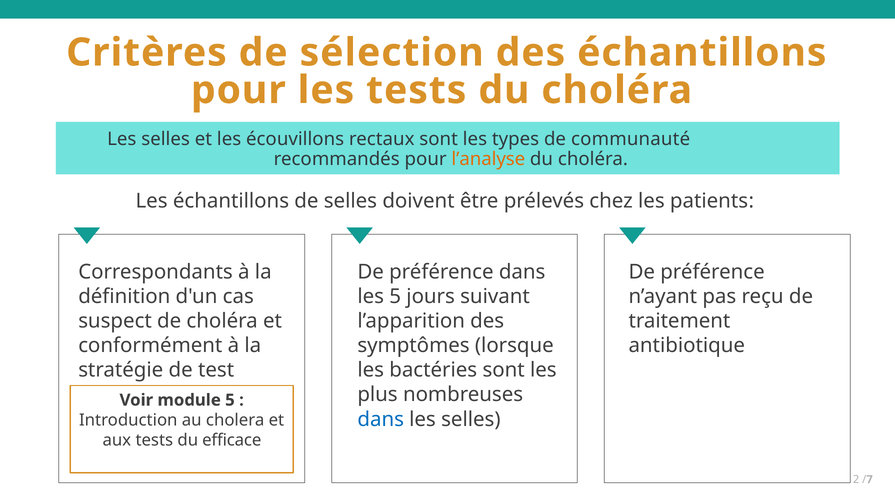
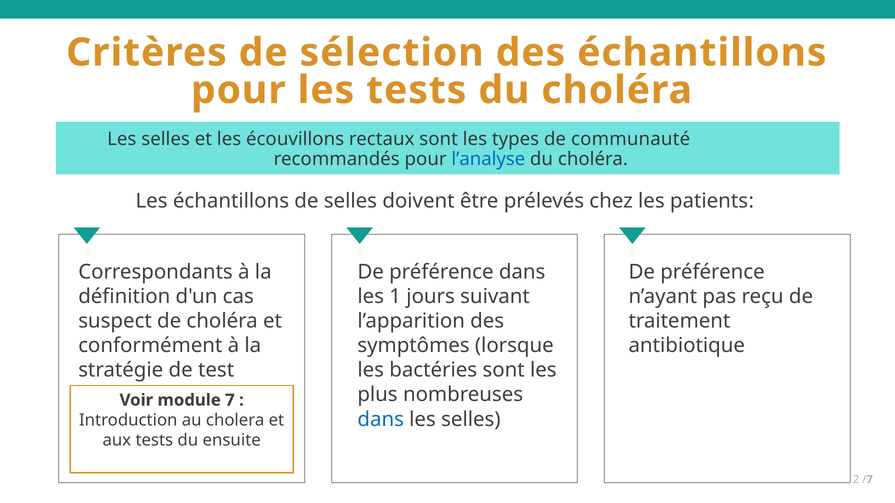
l’analyse colour: orange -> blue
les 5: 5 -> 1
module 5: 5 -> 7
efficace: efficace -> ensuite
